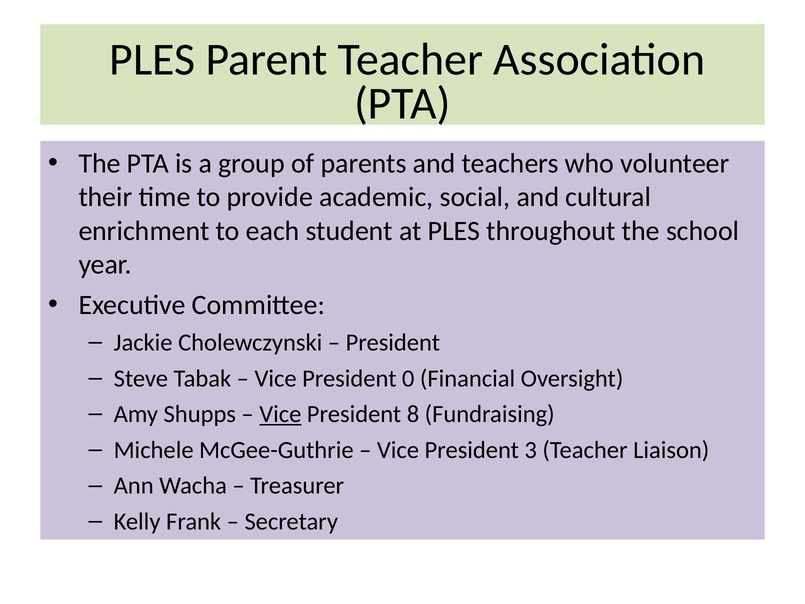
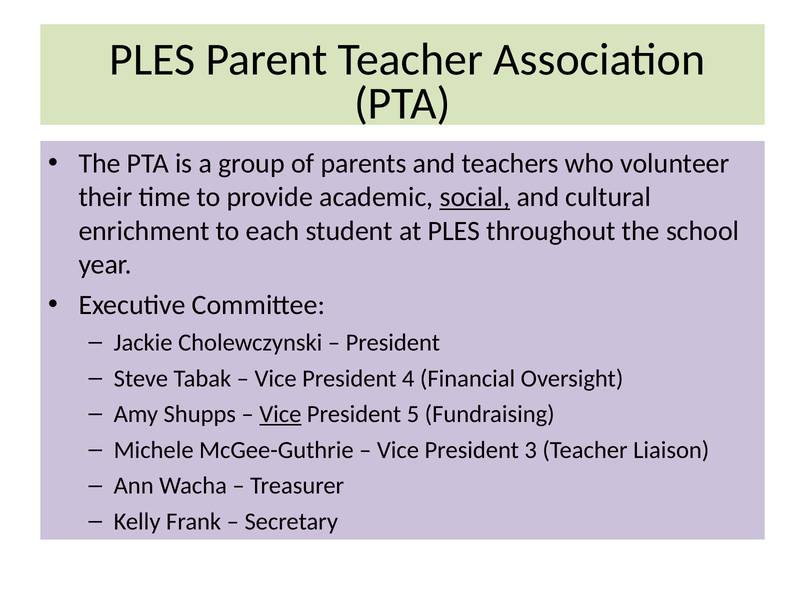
social underline: none -> present
0: 0 -> 4
8: 8 -> 5
